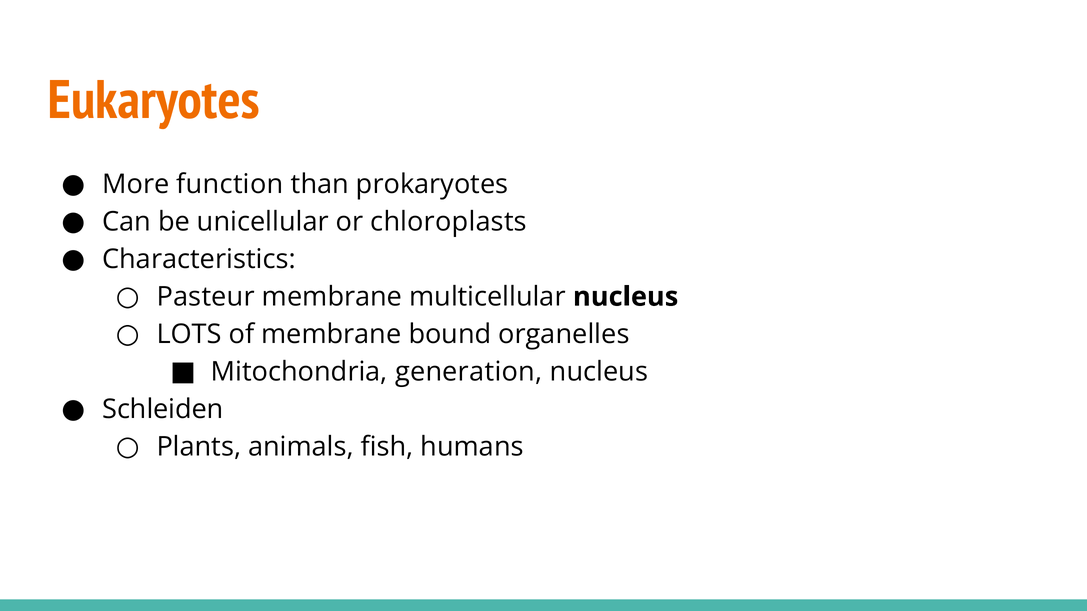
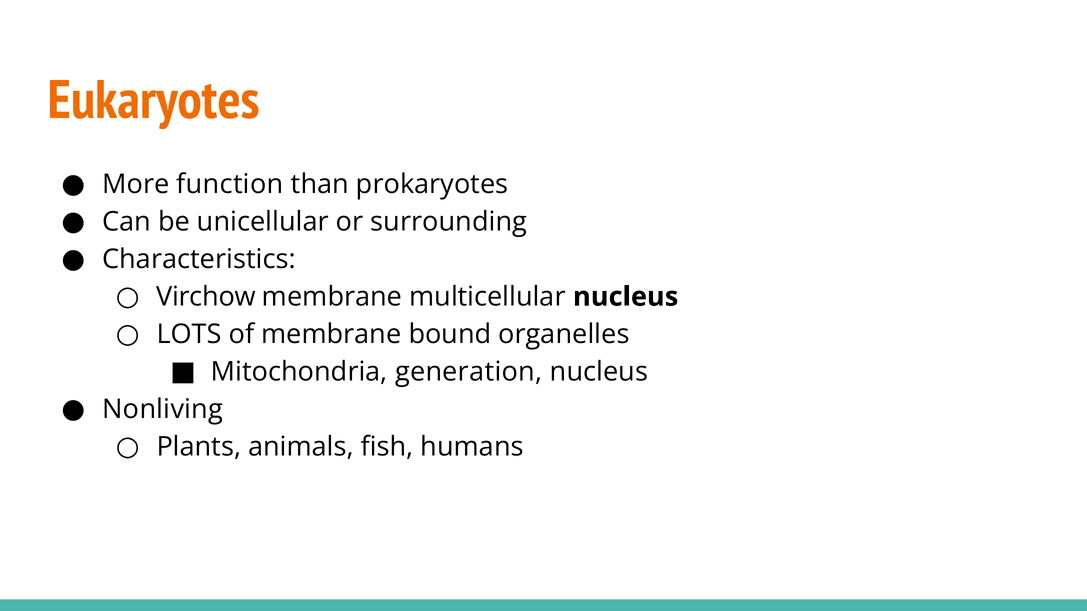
chloroplasts: chloroplasts -> surrounding
Pasteur: Pasteur -> Virchow
Schleiden: Schleiden -> Nonliving
